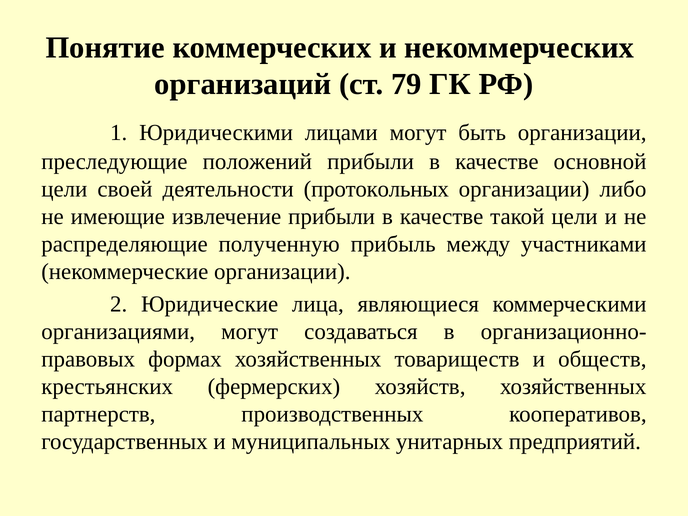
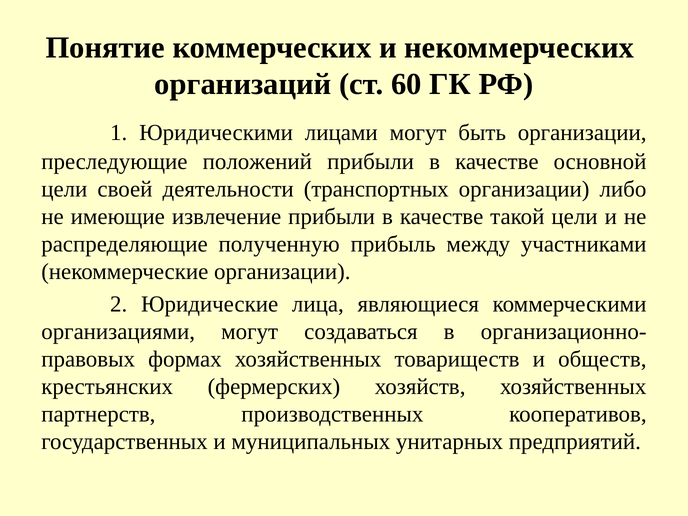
79: 79 -> 60
протокольных: протокольных -> транспортных
